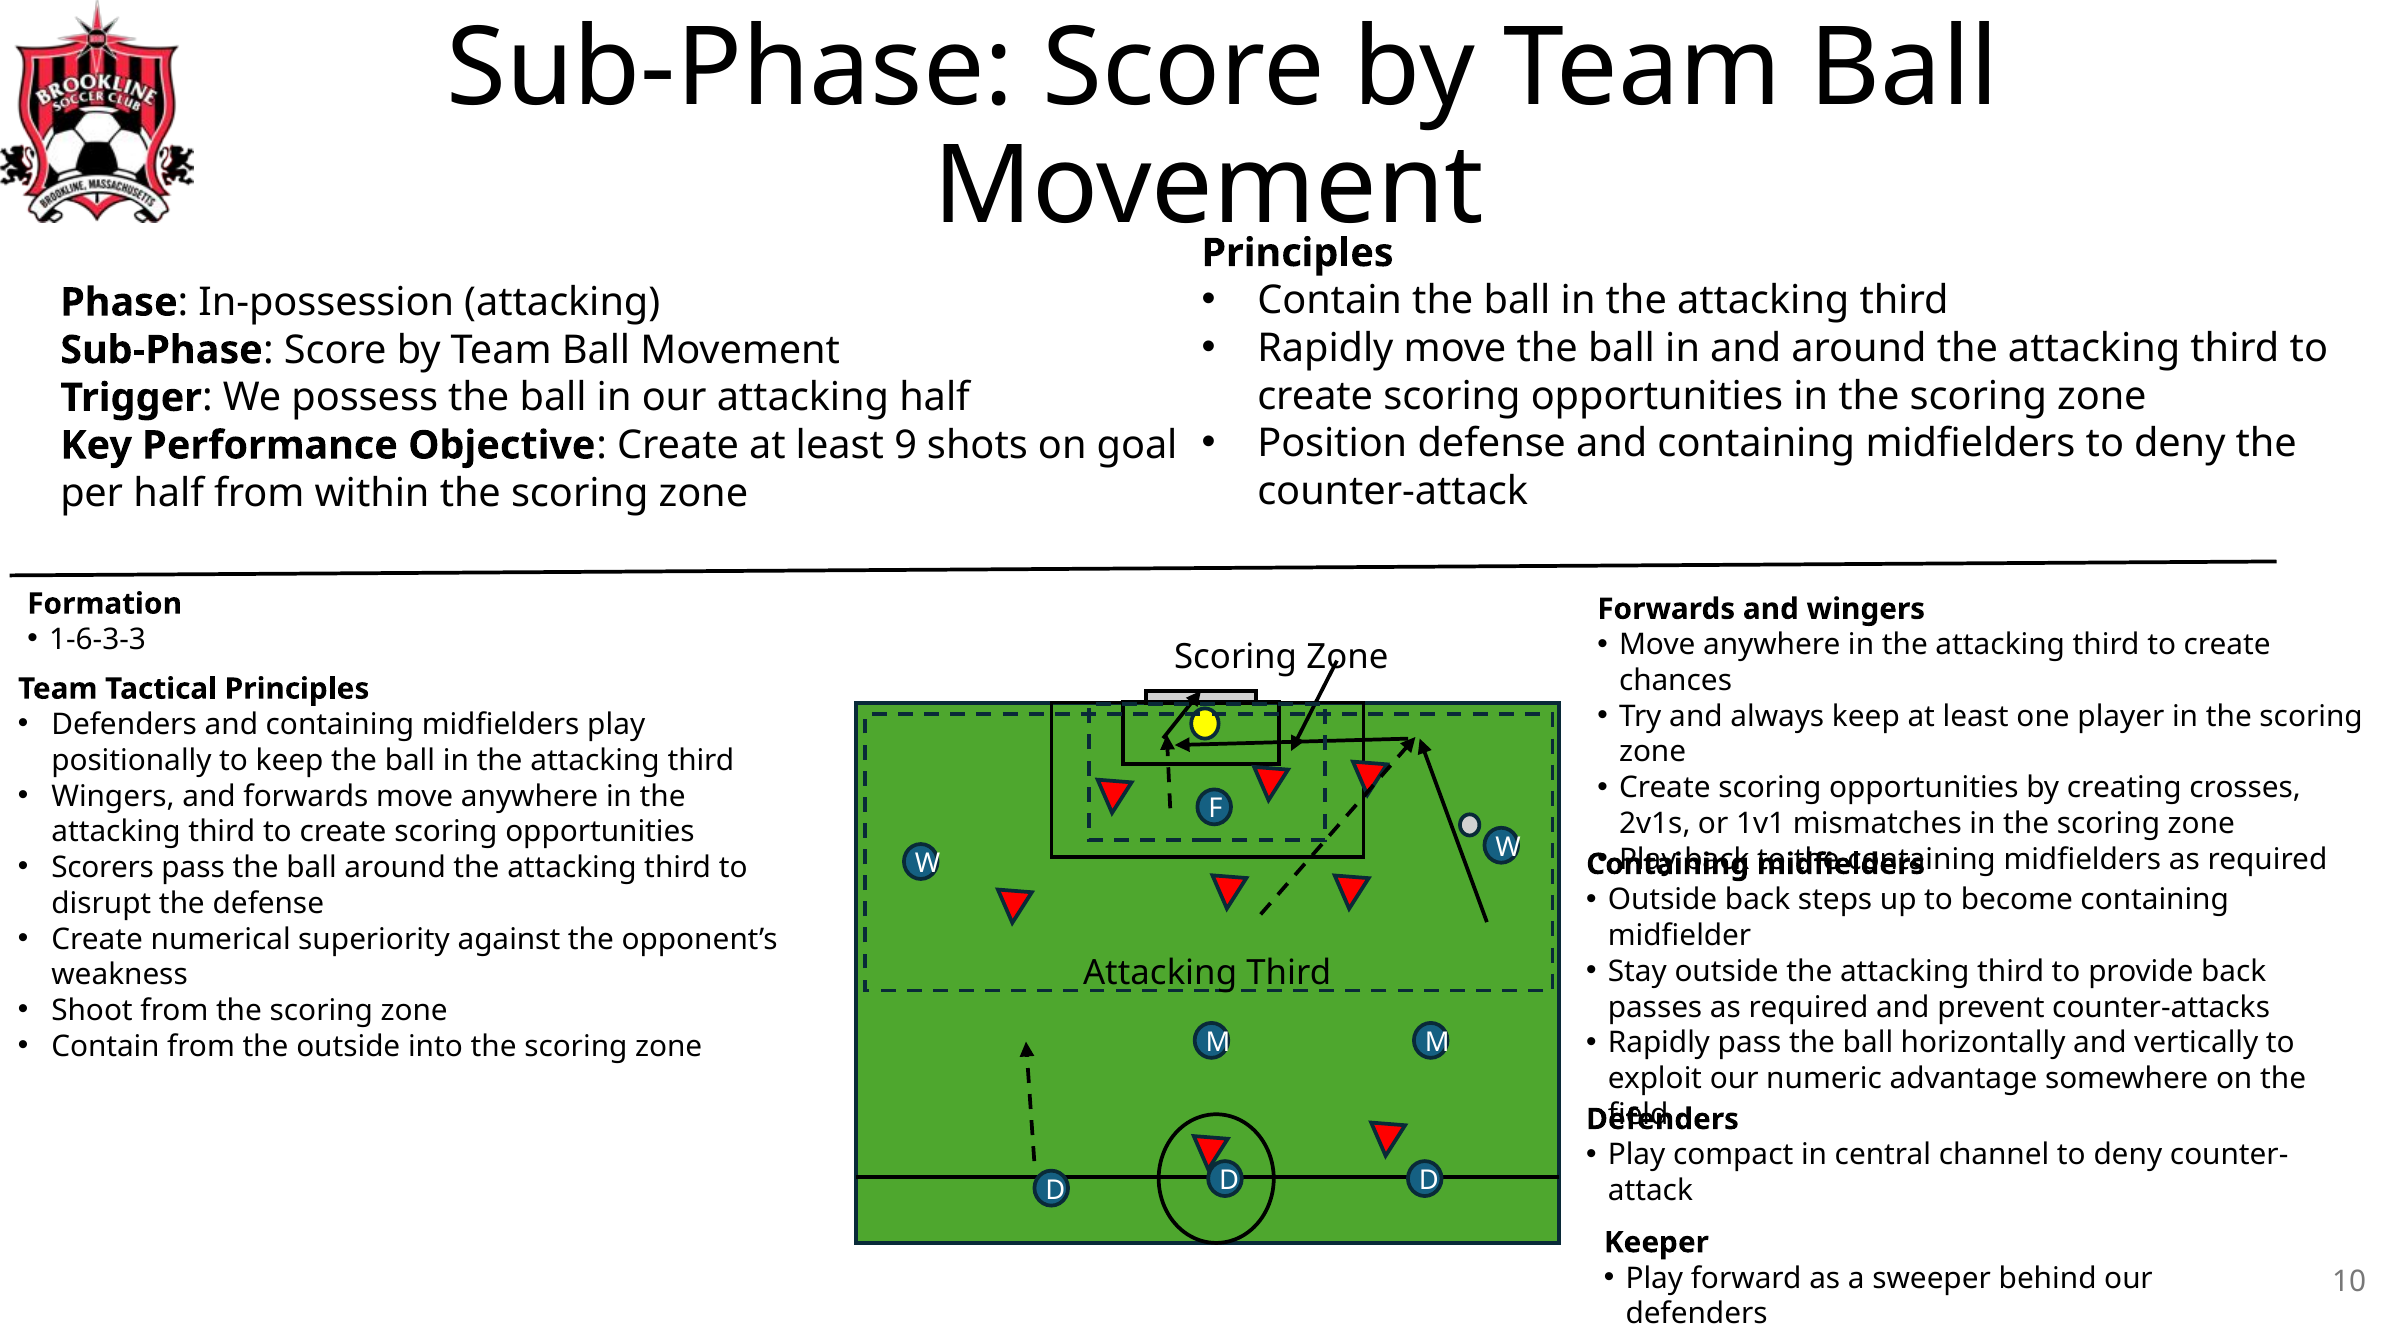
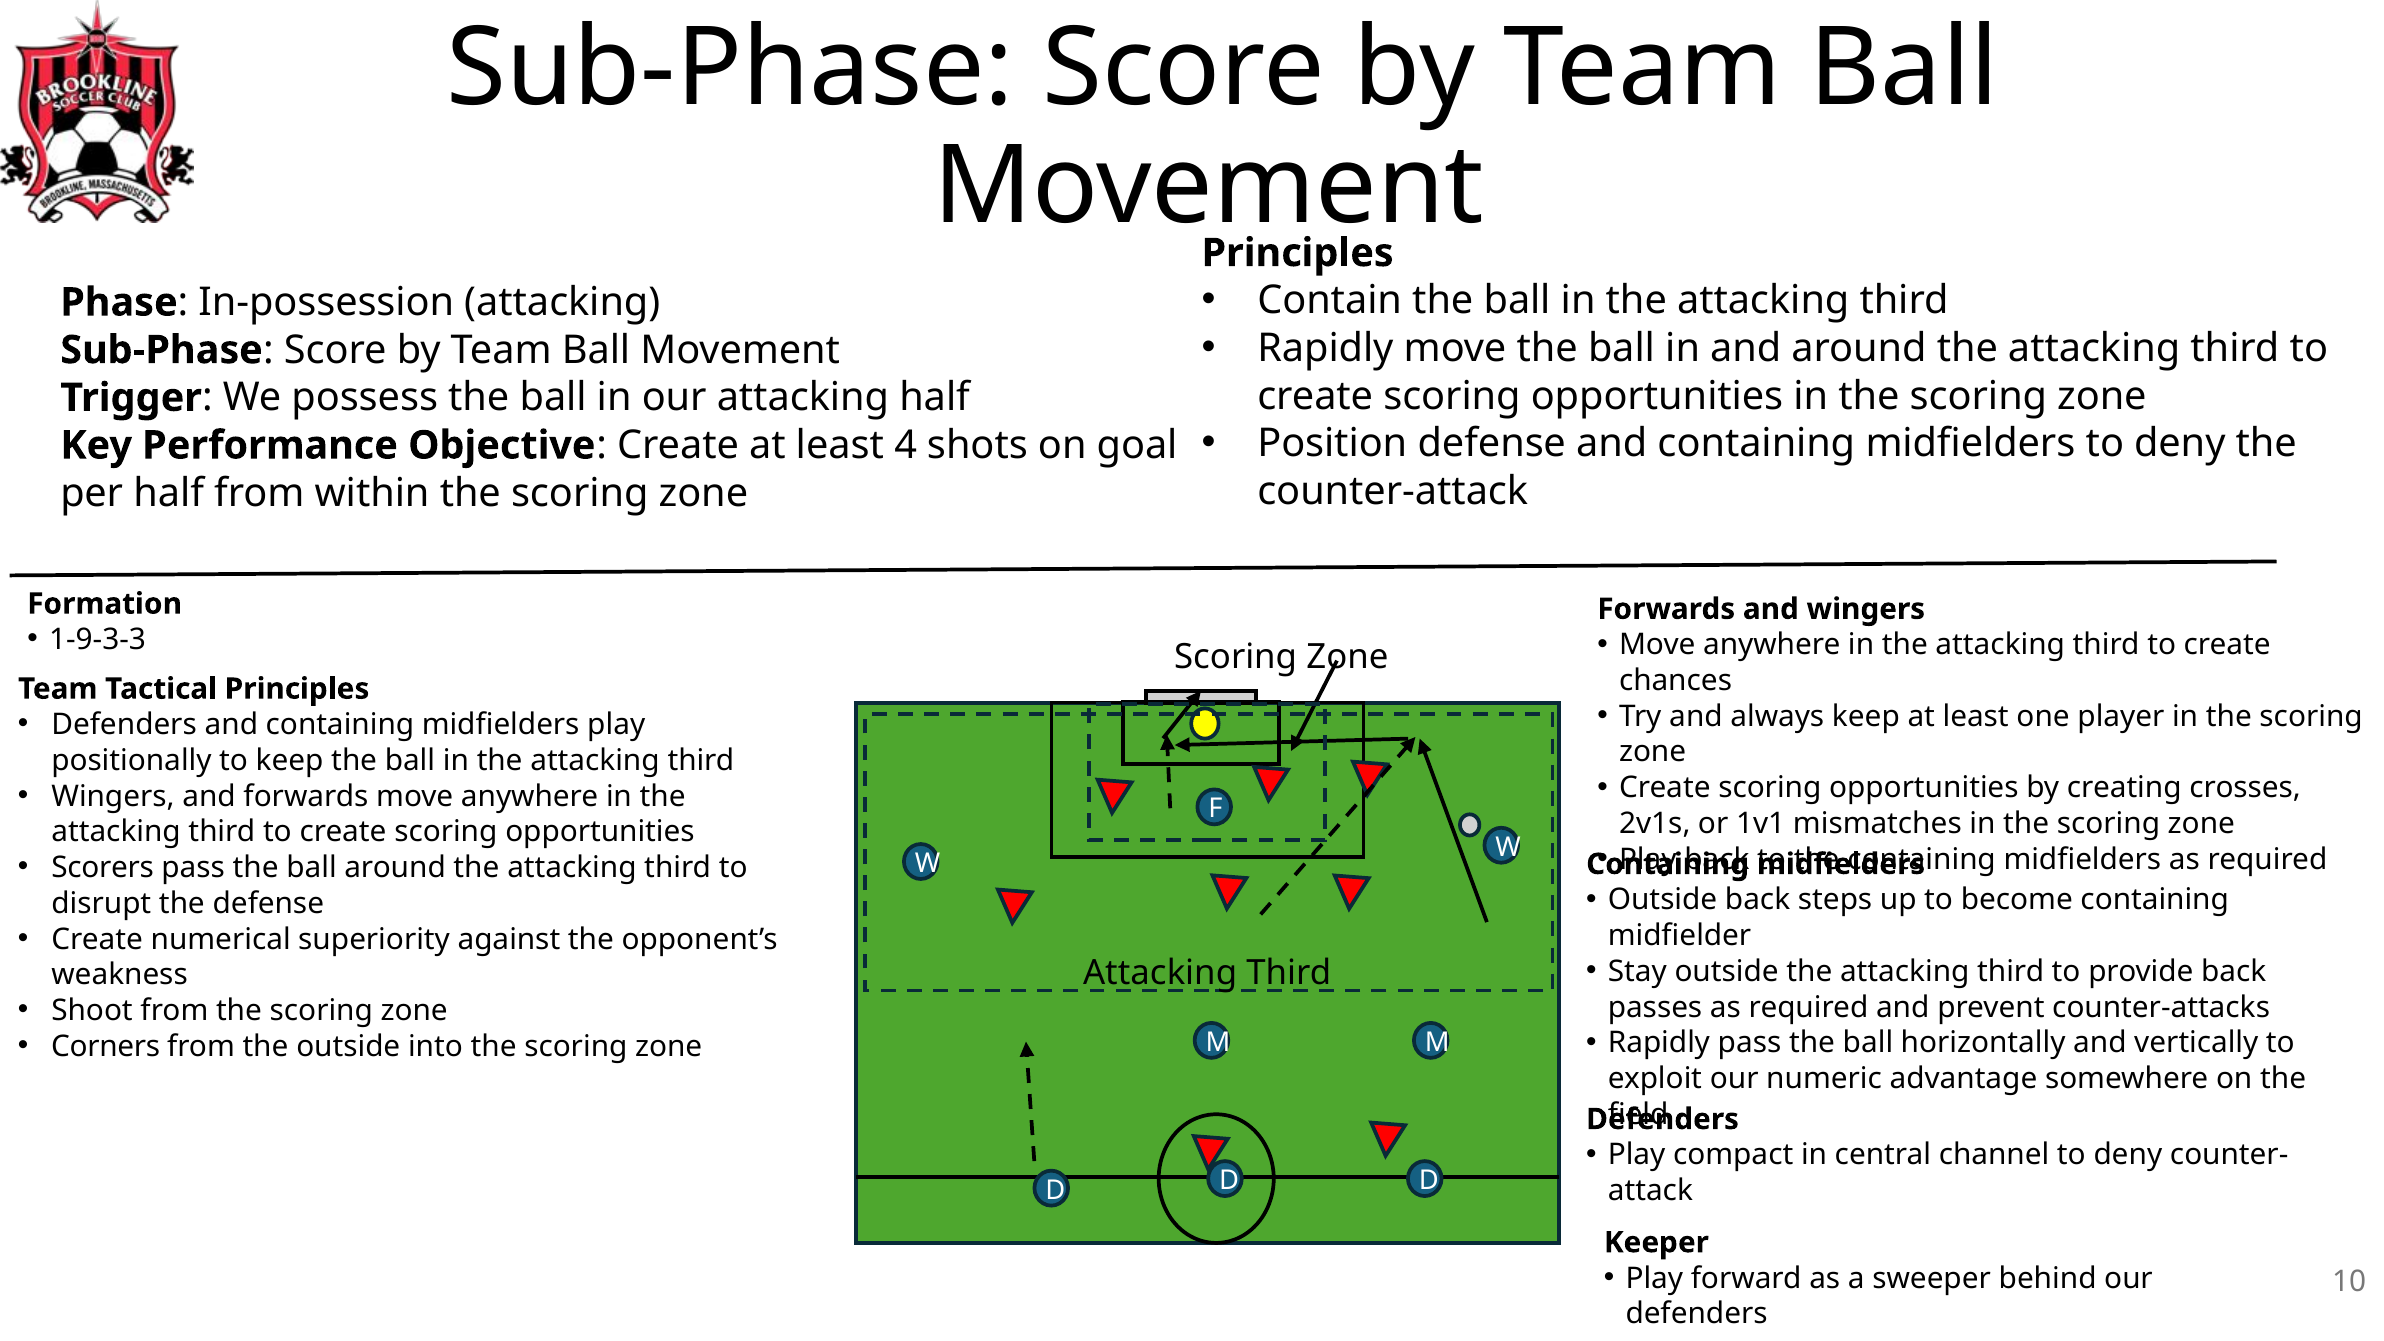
9: 9 -> 4
1-6-3-3: 1-6-3-3 -> 1-9-3-3
Contain at (106, 1046): Contain -> Corners
